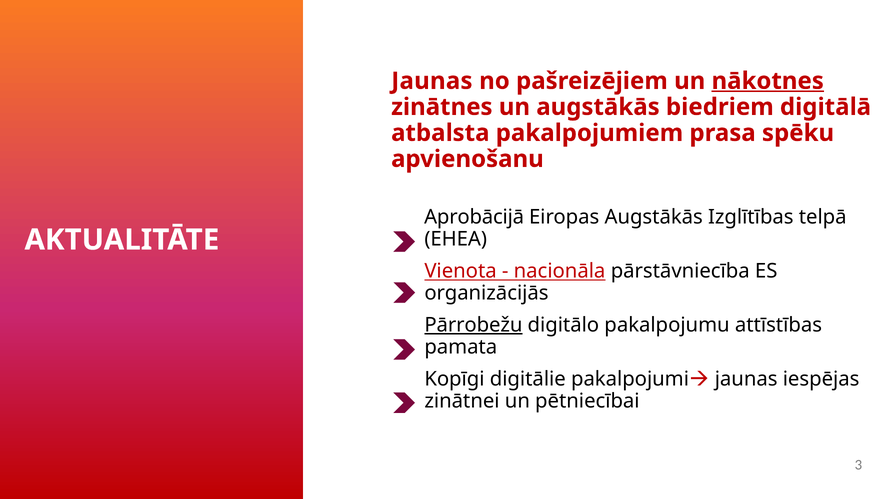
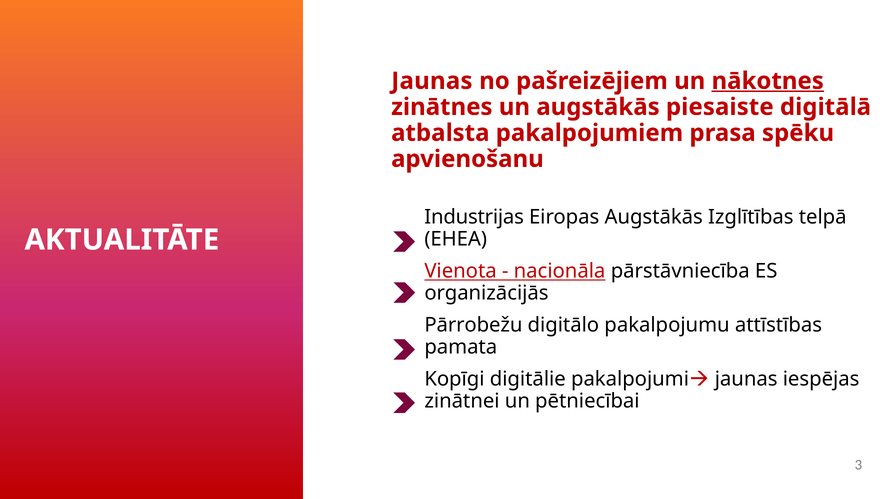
biedriem: biedriem -> piesaiste
Aprobācijā: Aprobācijā -> Industrijas
Pārrobežu underline: present -> none
